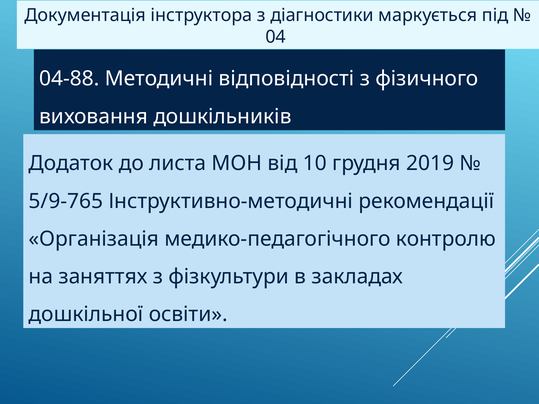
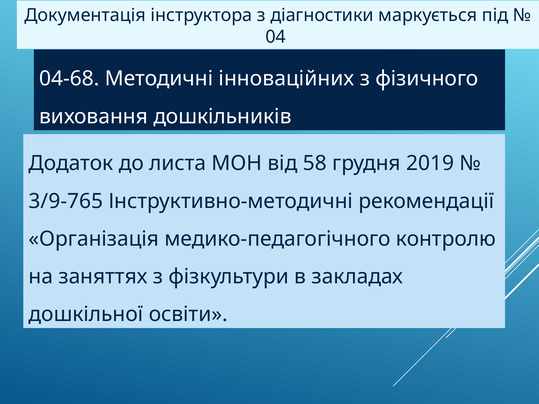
04-88: 04-88 -> 04-68
відповідності: відповідності -> інноваційних
10: 10 -> 58
5/9-765: 5/9-765 -> 3/9-765
